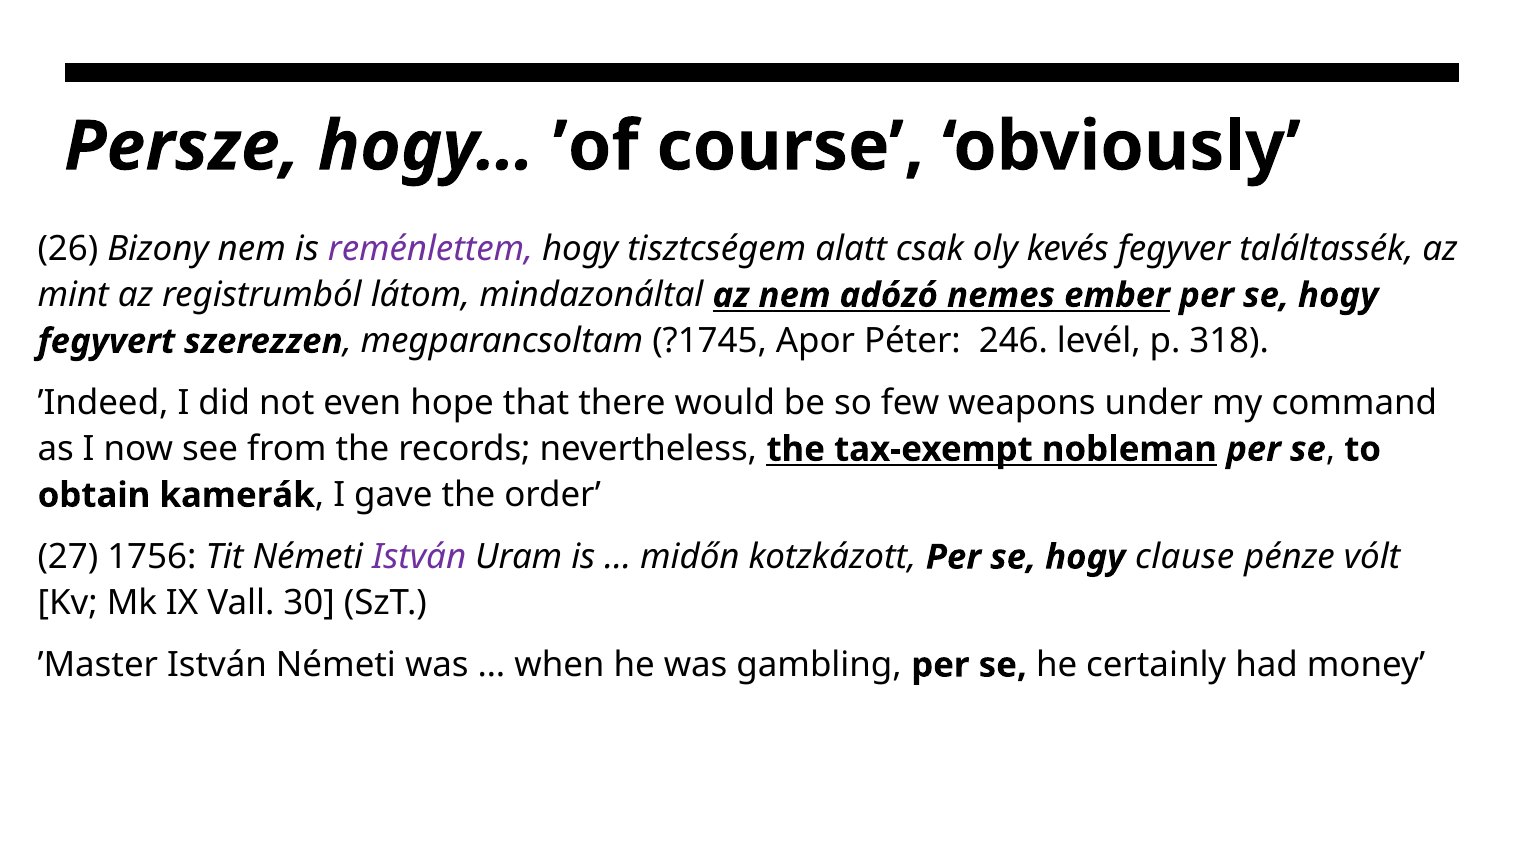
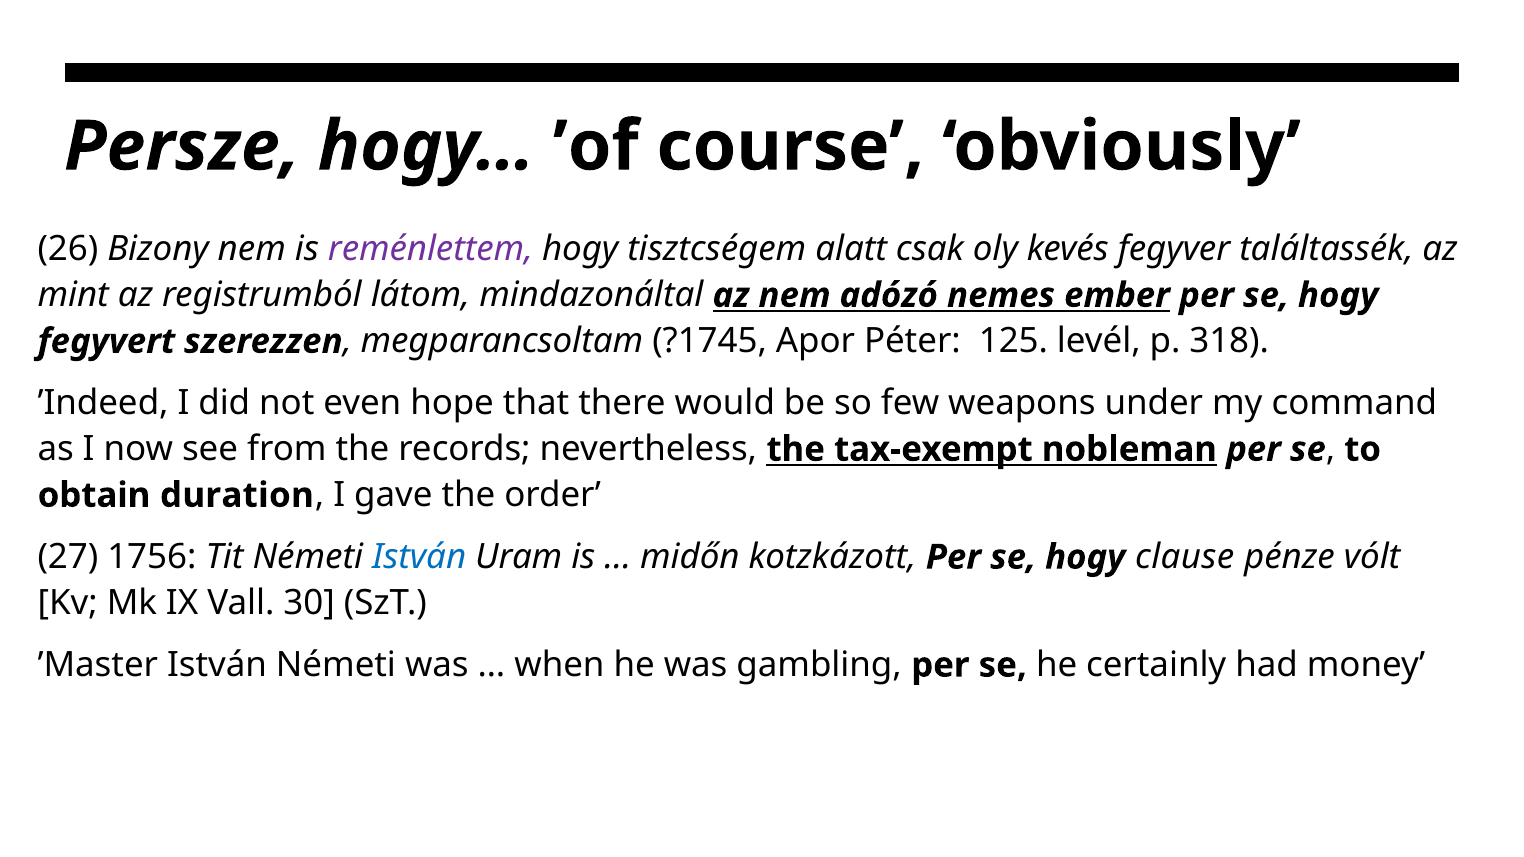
246: 246 -> 125
kamerák: kamerák -> duration
István at (419, 557) colour: purple -> blue
